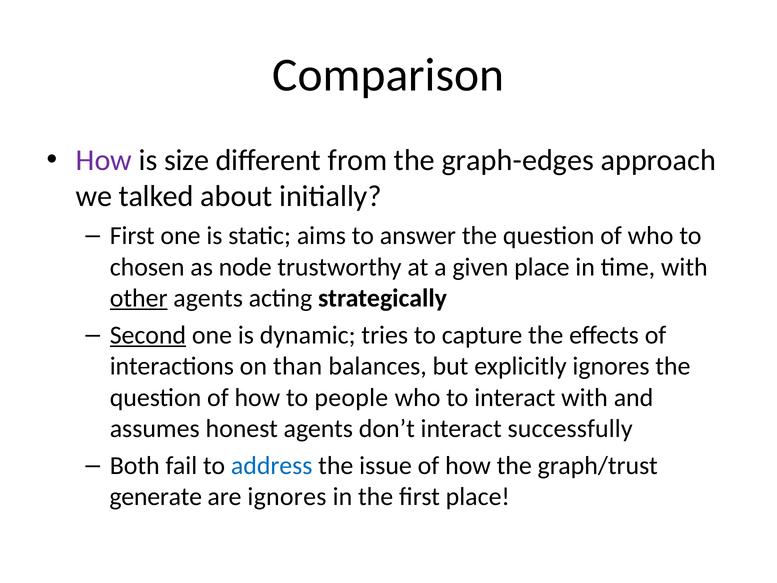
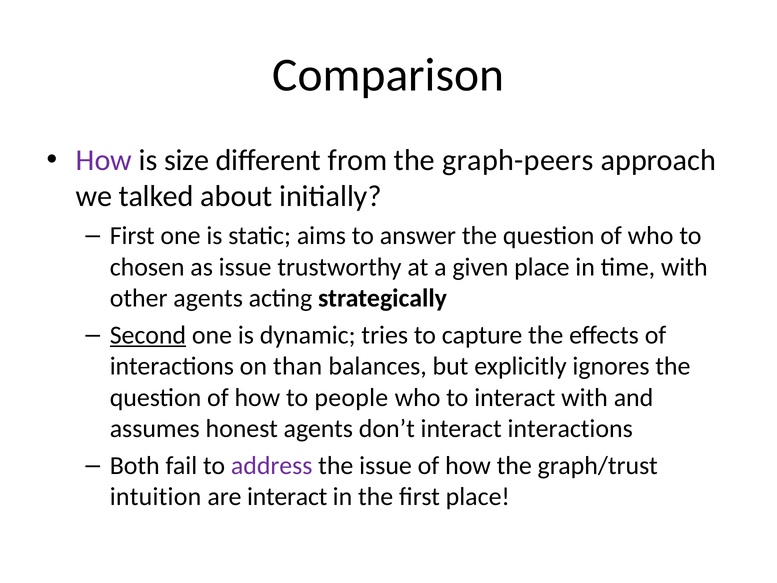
graph-edges: graph-edges -> graph-peers
as node: node -> issue
other underline: present -> none
interact successfully: successfully -> interactions
address colour: blue -> purple
generate: generate -> intuition
are ignores: ignores -> interact
